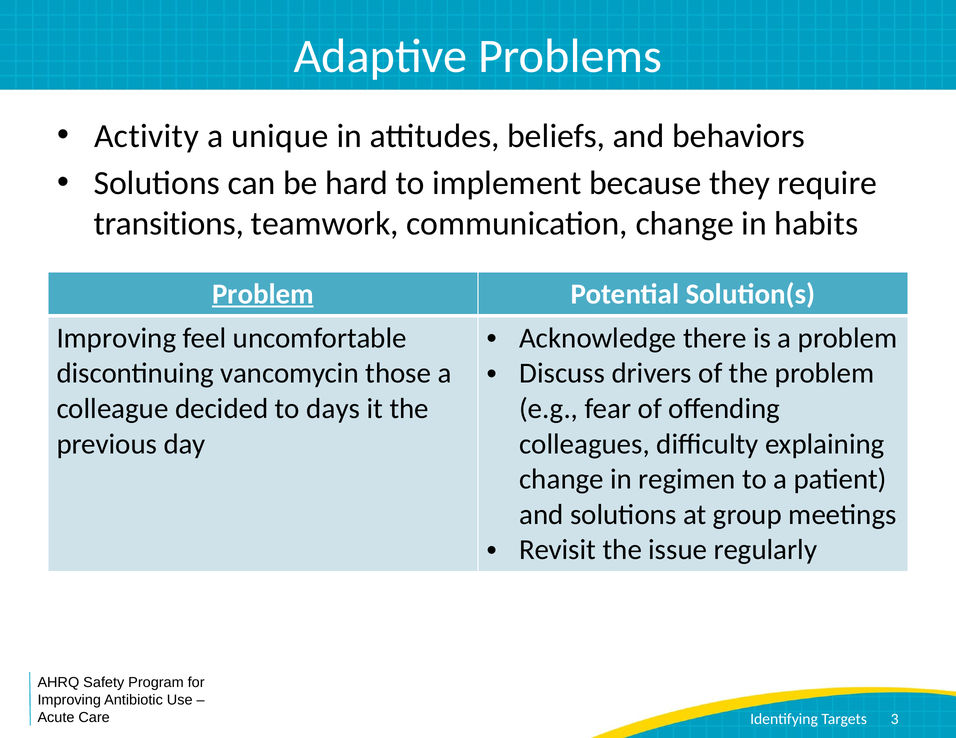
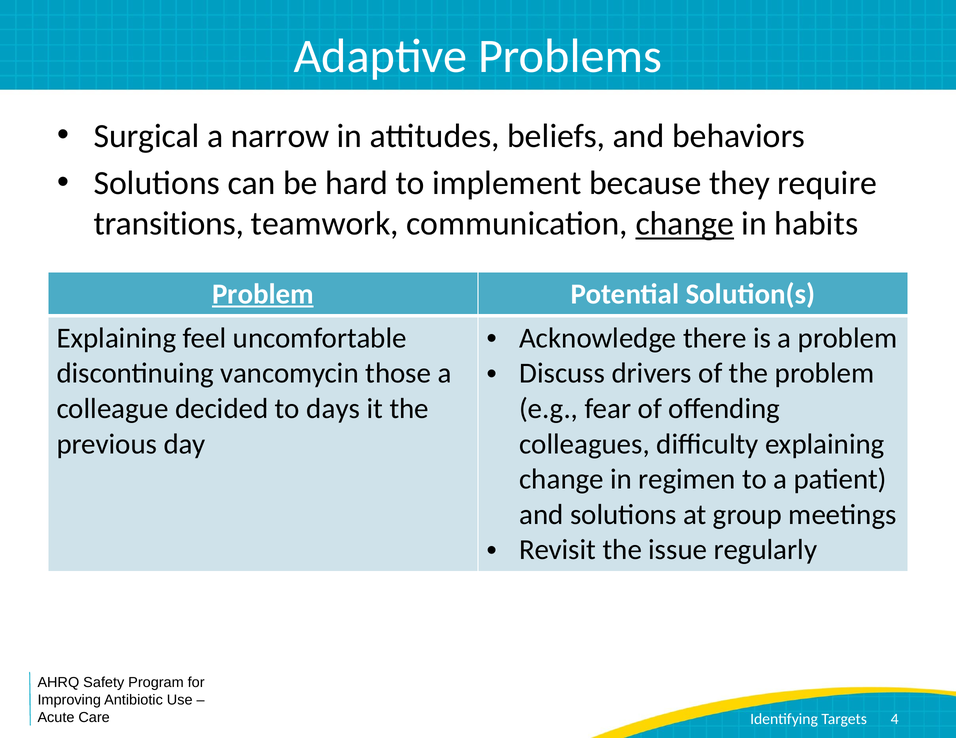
Activity: Activity -> Surgical
unique: unique -> narrow
change at (685, 224) underline: none -> present
Improving at (116, 338): Improving -> Explaining
3: 3 -> 4
